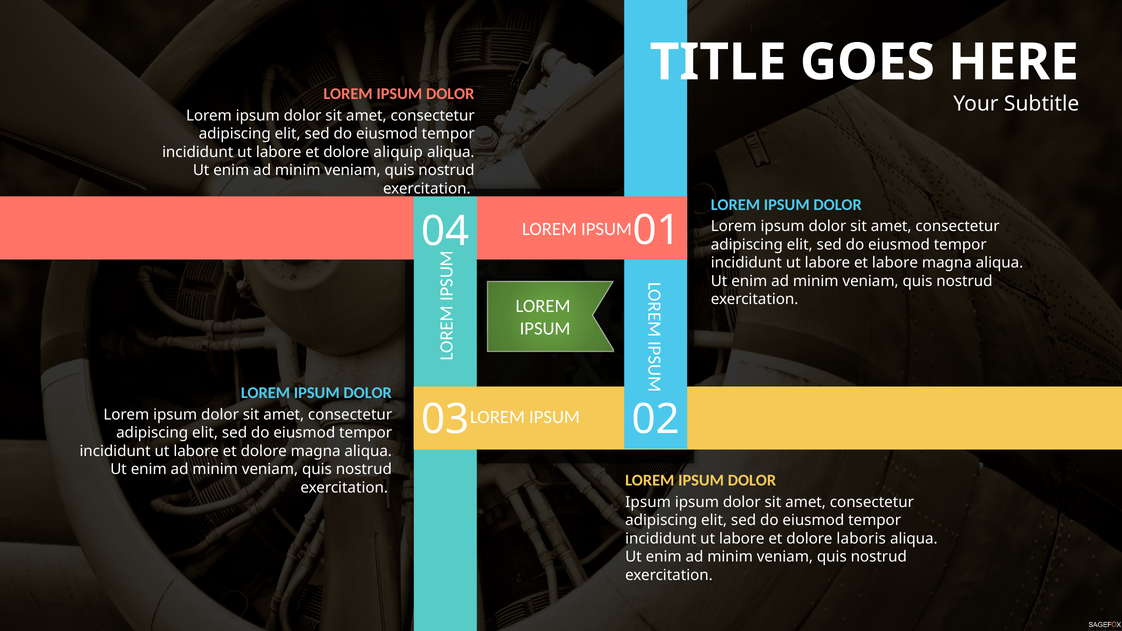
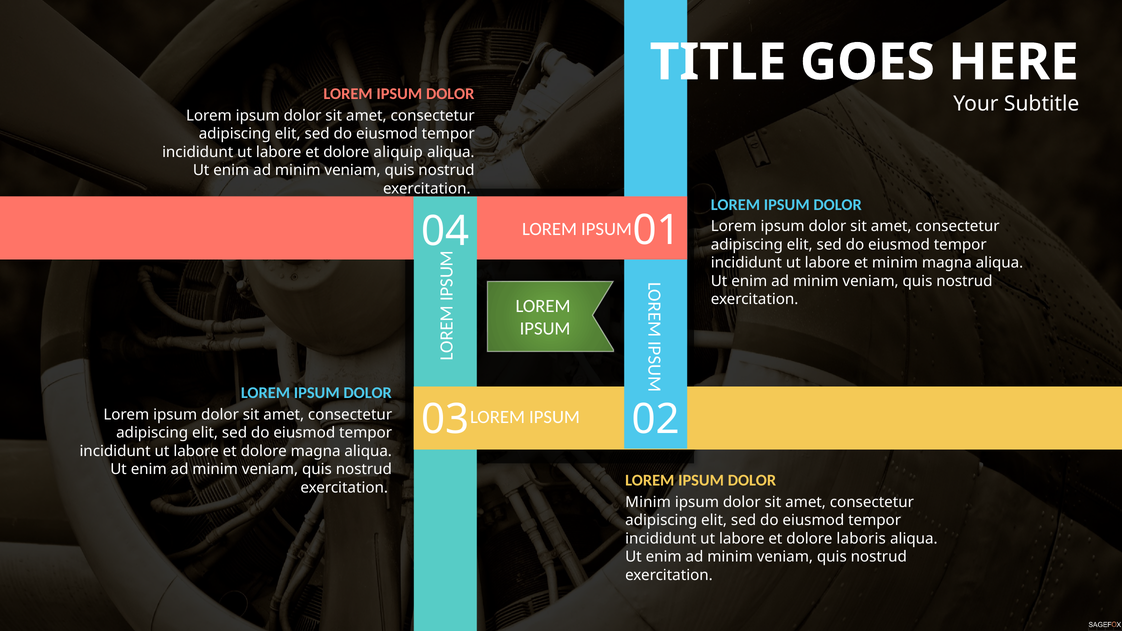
et labore: labore -> minim
Ipsum at (648, 502): Ipsum -> Minim
